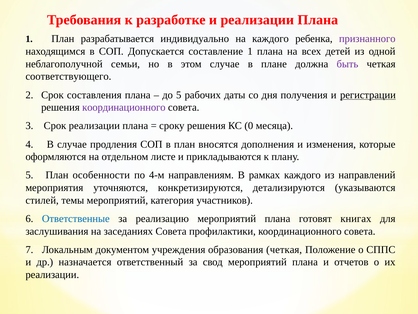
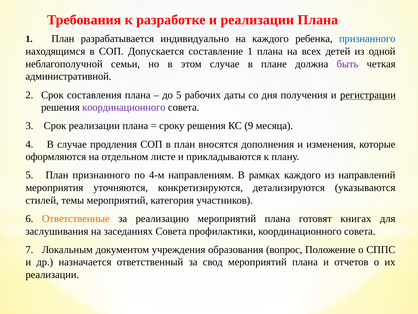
признанного at (367, 39) colour: purple -> blue
соответствующего: соответствующего -> административной
0: 0 -> 9
План особенности: особенности -> признанного
Ответственные colour: blue -> orange
образования четкая: четкая -> вопрос
